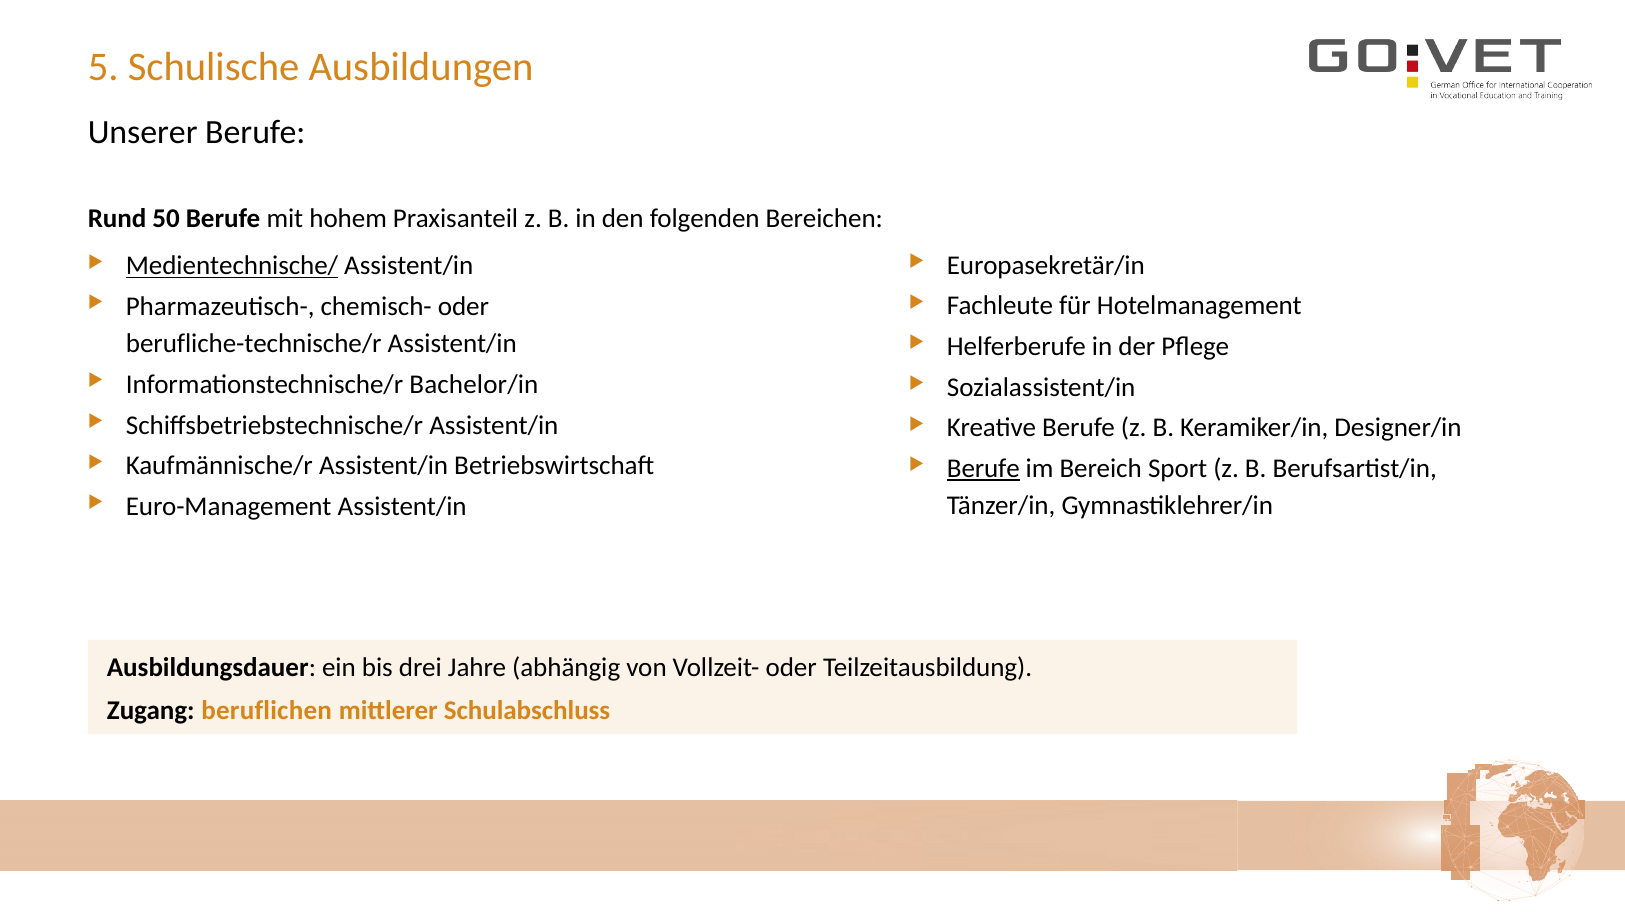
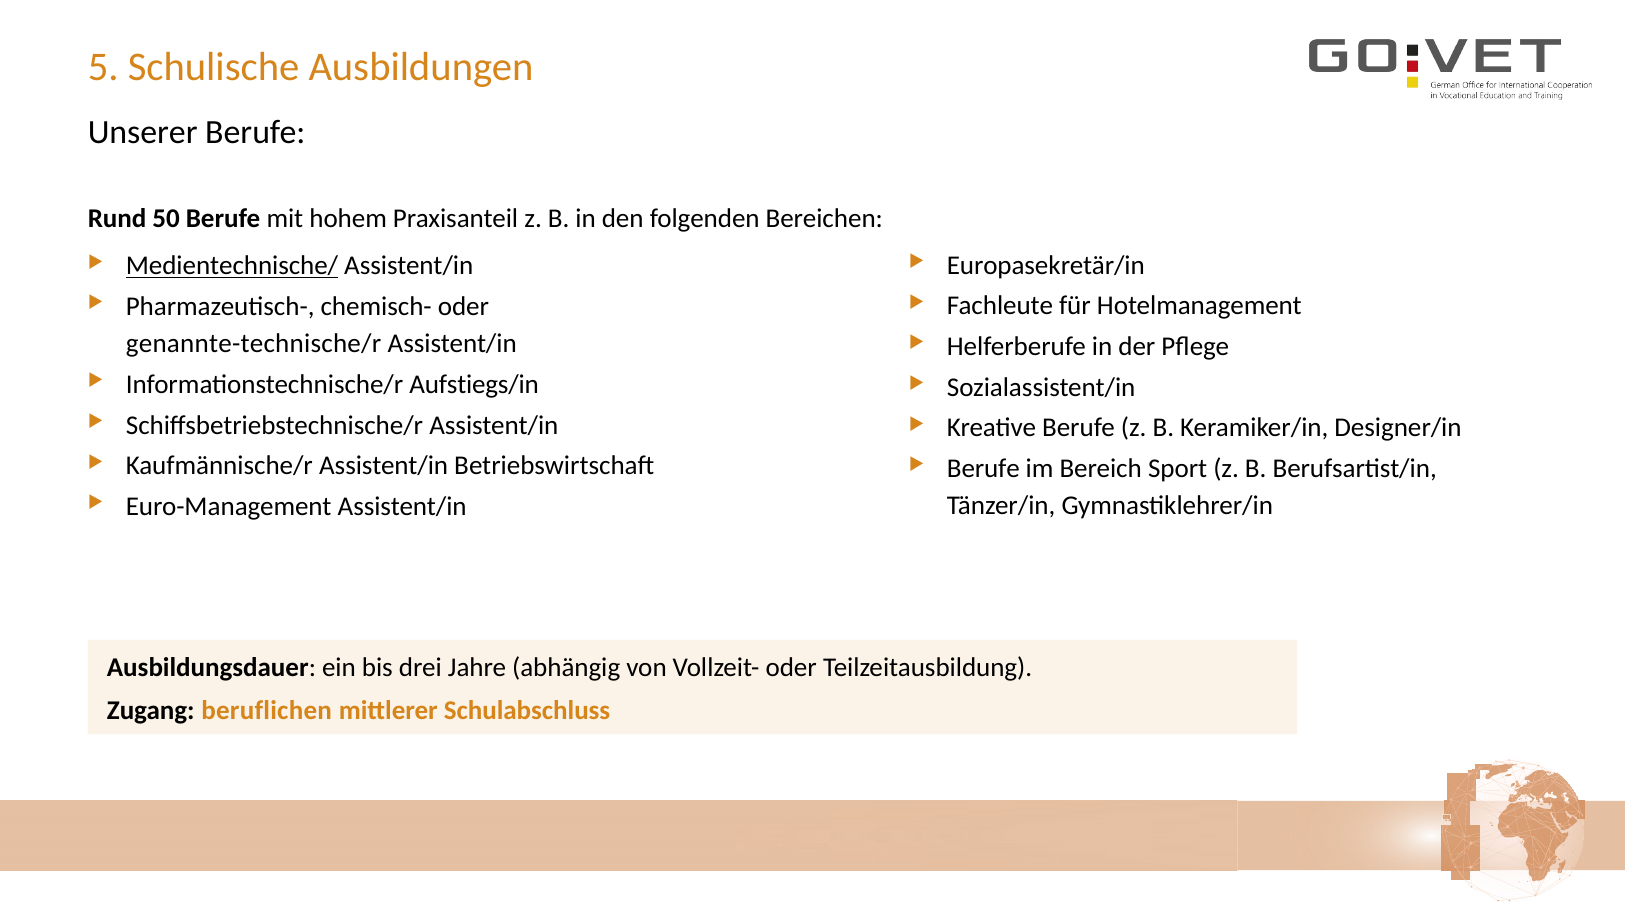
berufliche-technische/r: berufliche-technische/r -> genannte-technische/r
Bachelor/in: Bachelor/in -> Aufstiegs/in
Berufe at (983, 468) underline: present -> none
